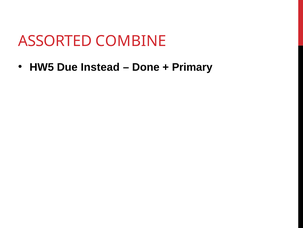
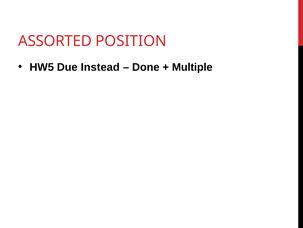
COMBINE: COMBINE -> POSITION
Primary: Primary -> Multiple
